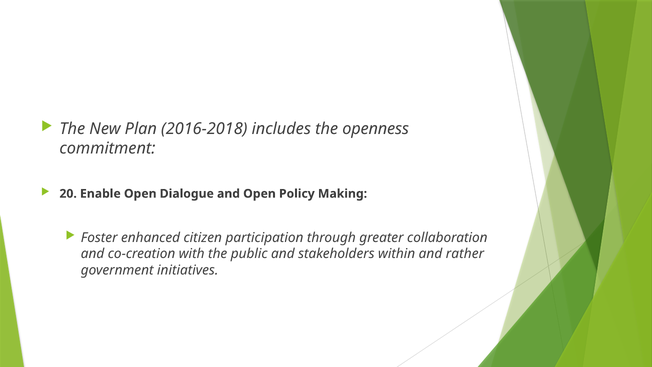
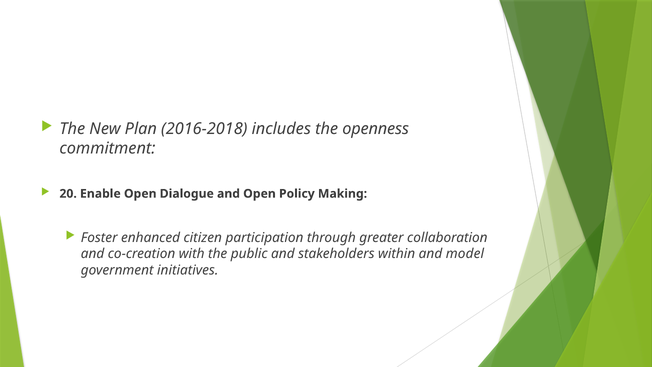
rather: rather -> model
